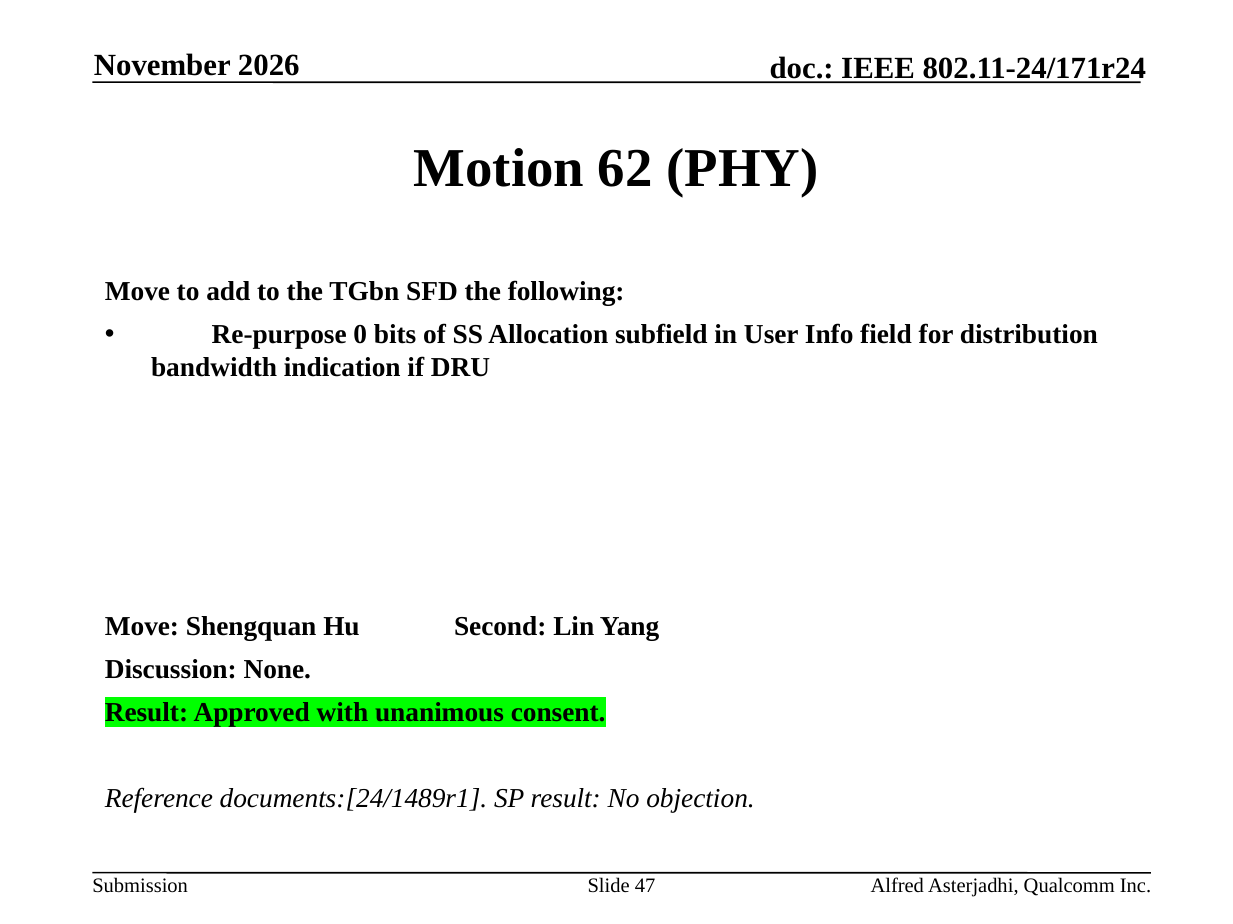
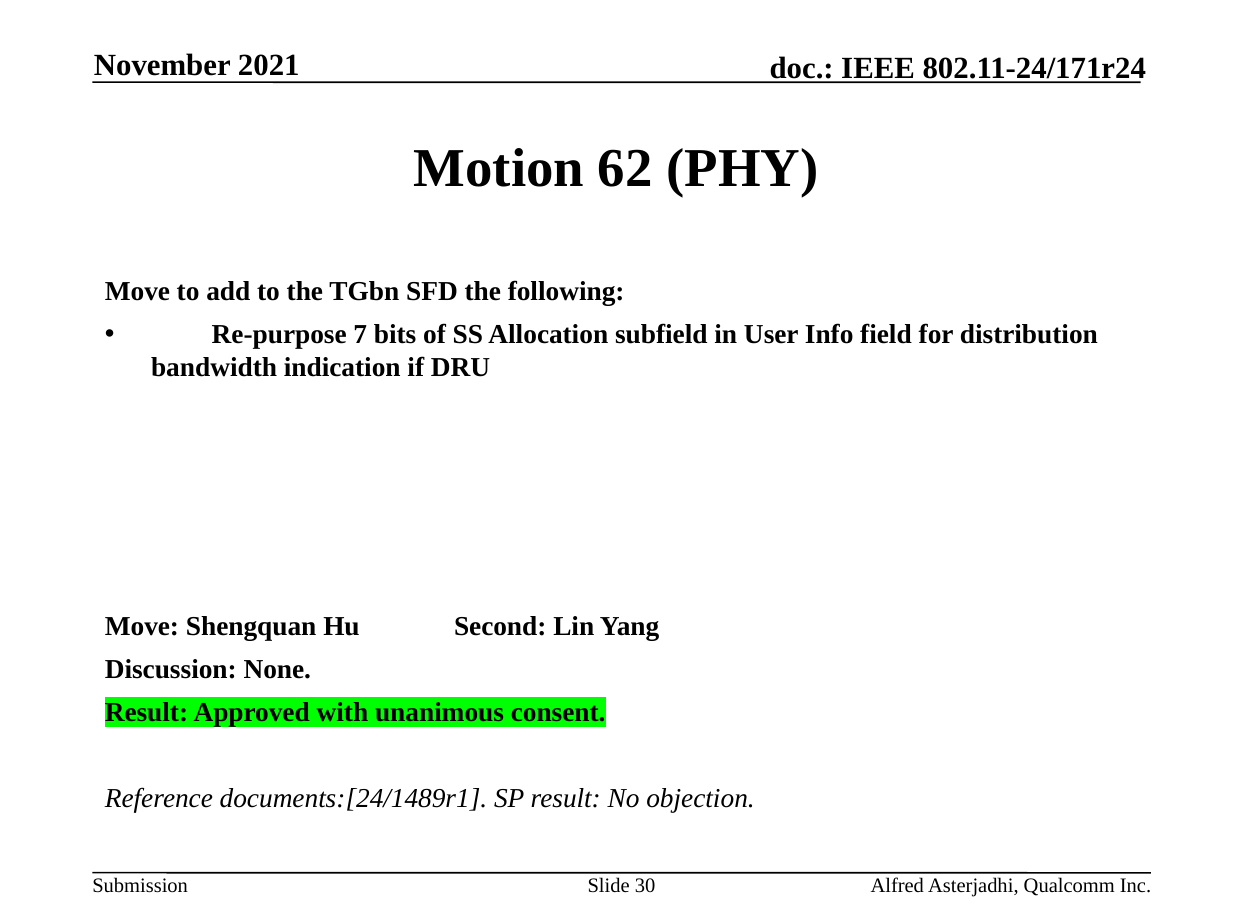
2026: 2026 -> 2021
0: 0 -> 7
47: 47 -> 30
